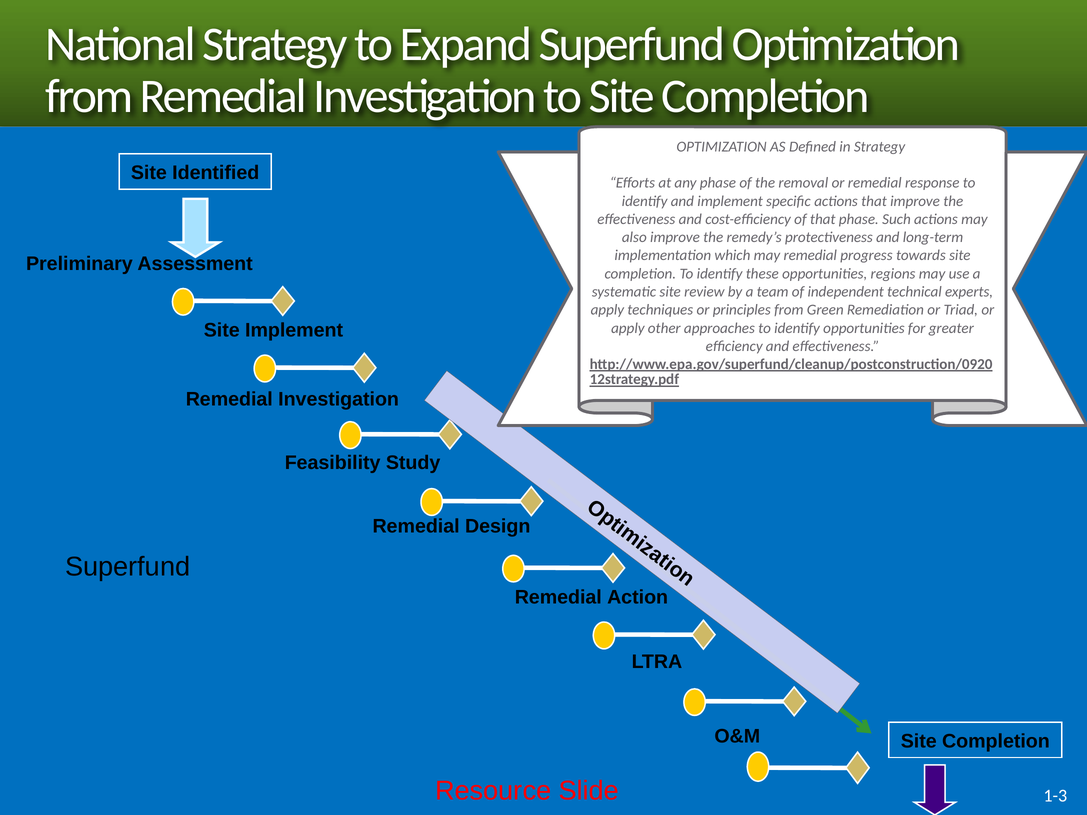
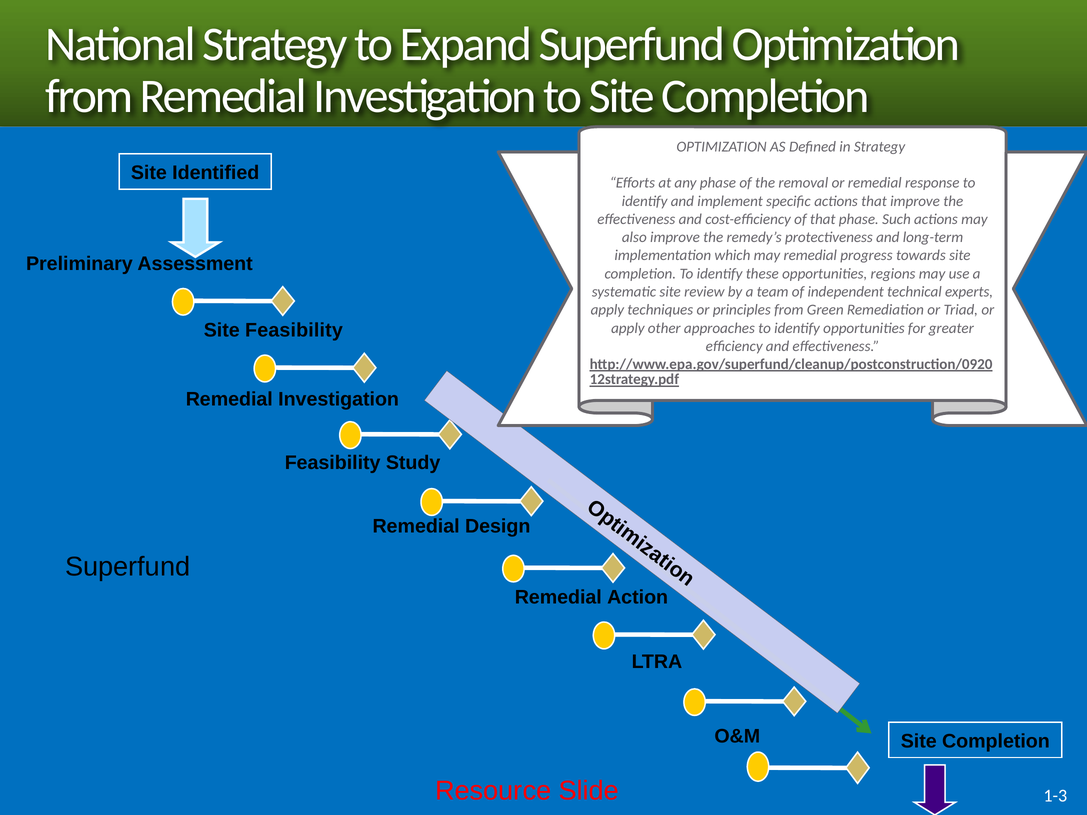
Site Implement: Implement -> Feasibility
